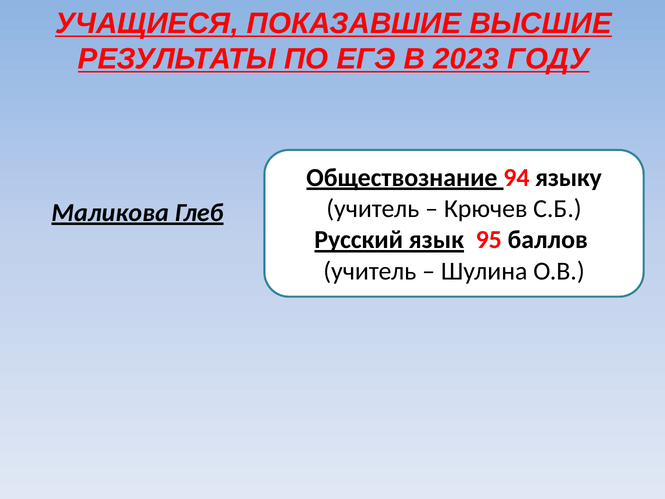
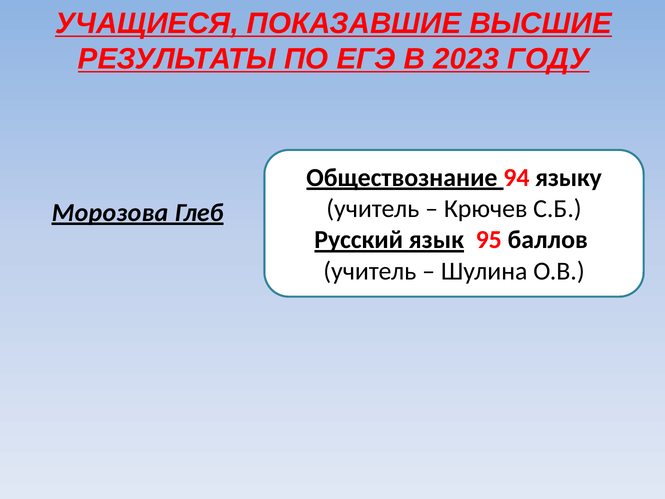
Маликова: Маликова -> Морозова
